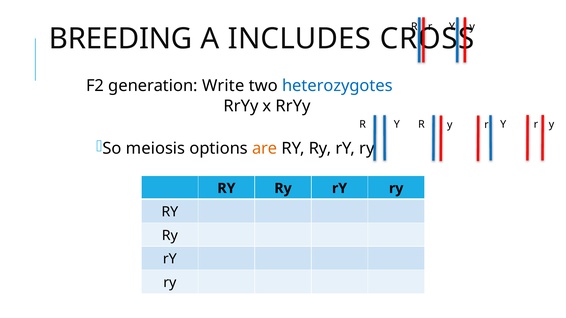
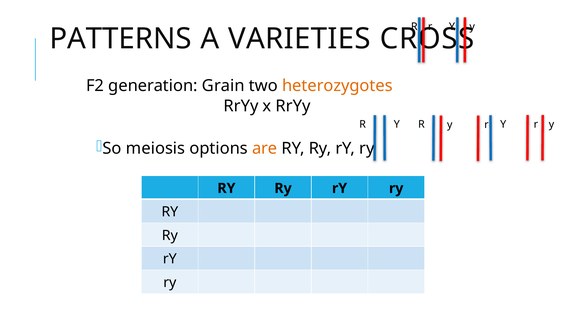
BREEDING: BREEDING -> PATTERNS
INCLUDES: INCLUDES -> VARIETIES
Write: Write -> Grain
heterozygotes colour: blue -> orange
